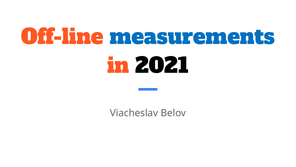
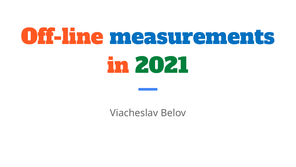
2021 colour: black -> green
